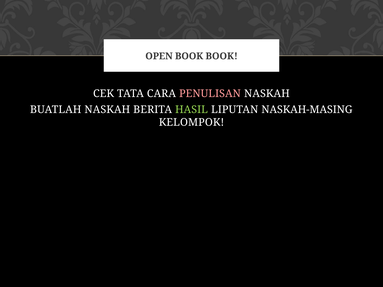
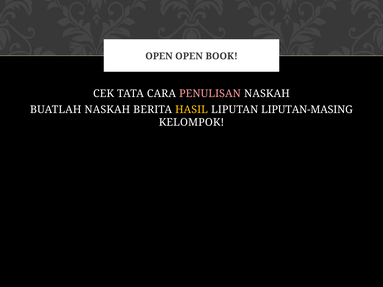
OPEN BOOK: BOOK -> OPEN
HASIL colour: light green -> yellow
NASKAH-MASING: NASKAH-MASING -> LIPUTAN-MASING
